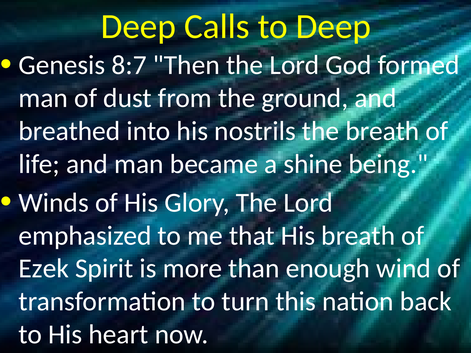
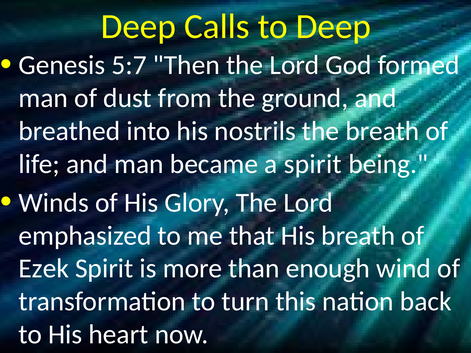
8:7: 8:7 -> 5:7
a shine: shine -> spirit
